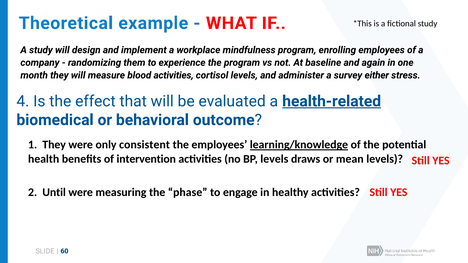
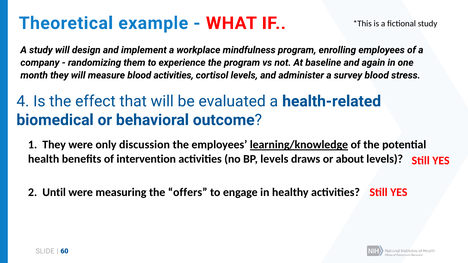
survey either: either -> blood
health-related underline: present -> none
consistent: consistent -> discussion
mean: mean -> about
phase: phase -> offers
